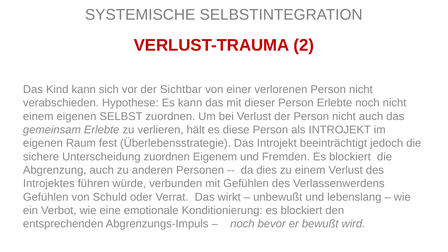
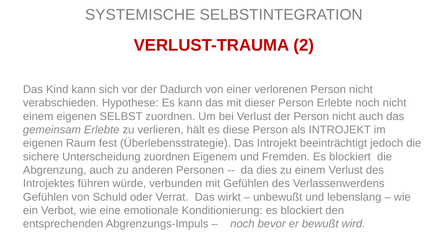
Sichtbar: Sichtbar -> Dadurch
